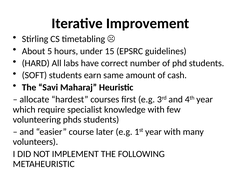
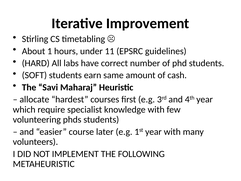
5: 5 -> 1
15: 15 -> 11
